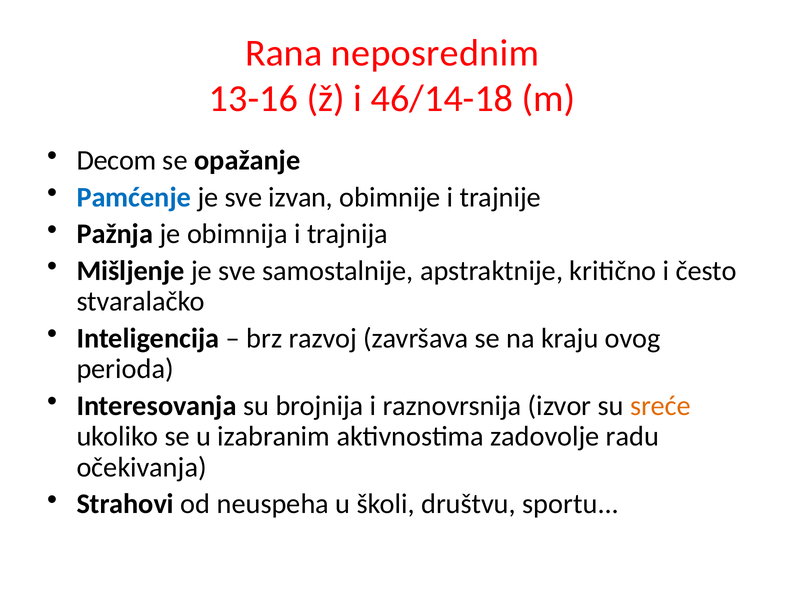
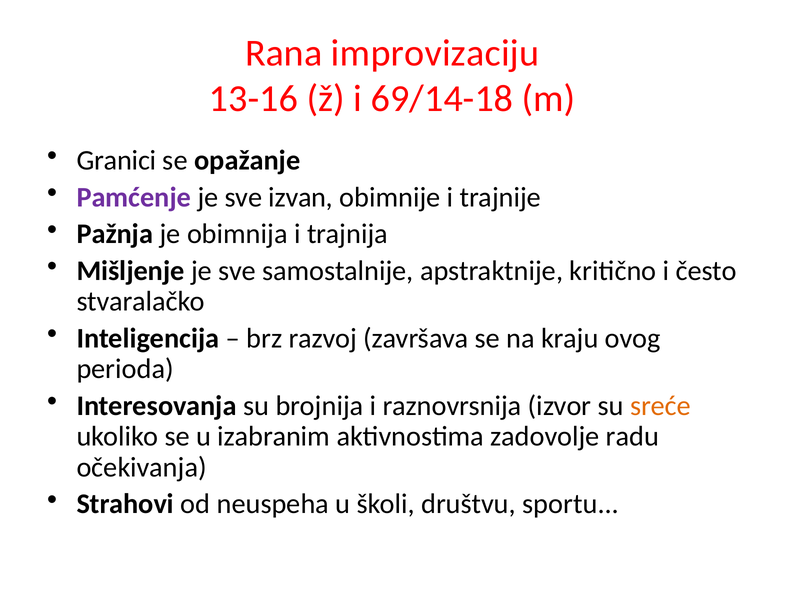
neposrednim: neposrednim -> improvizaciju
46/14-18: 46/14-18 -> 69/14-18
Decom: Decom -> Granici
Pamćenje colour: blue -> purple
